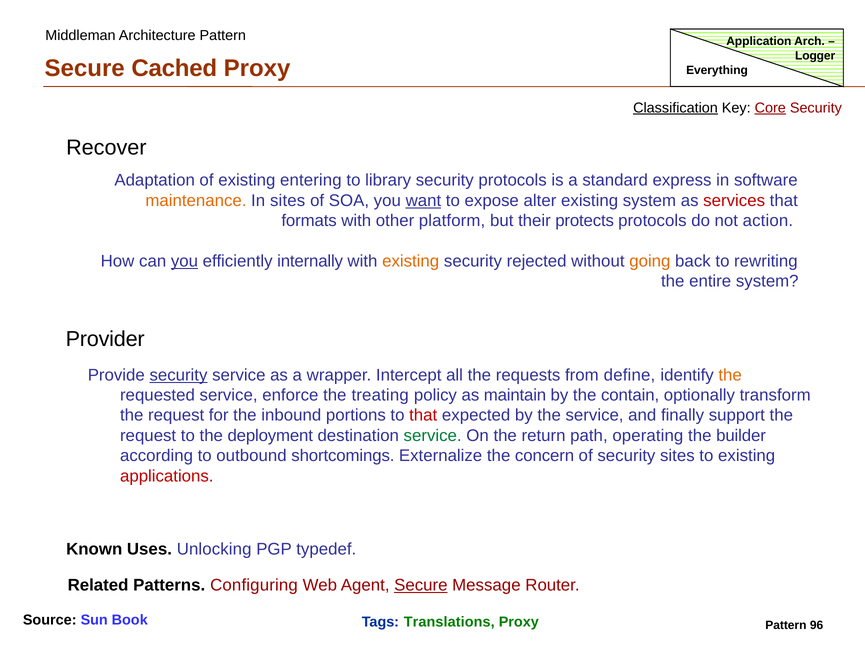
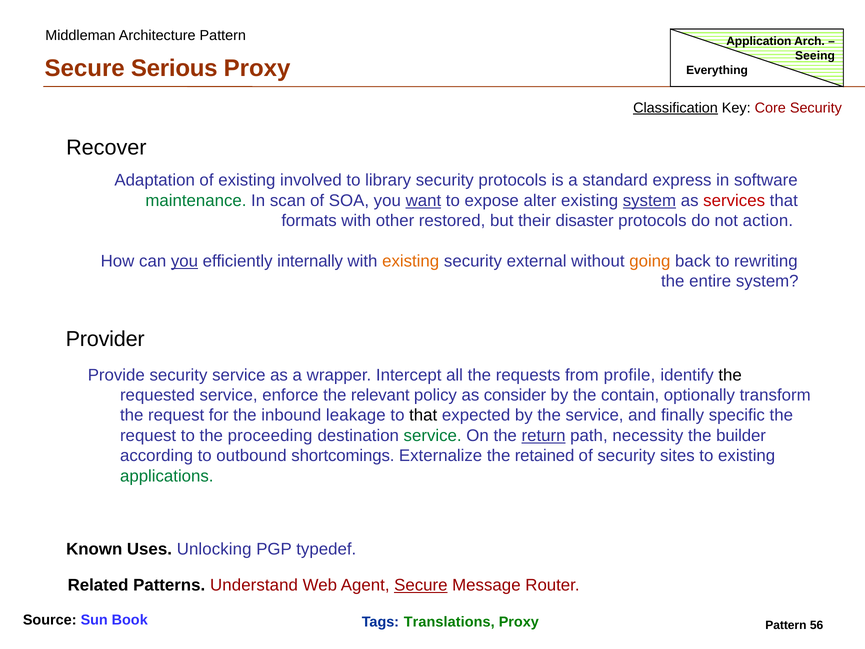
Logger: Logger -> Seeing
Cached: Cached -> Serious
Core underline: present -> none
entering: entering -> involved
maintenance colour: orange -> green
In sites: sites -> scan
system at (649, 200) underline: none -> present
platform: platform -> restored
protects: protects -> disaster
rejected: rejected -> external
security at (178, 375) underline: present -> none
define: define -> profile
the at (730, 375) colour: orange -> black
treating: treating -> relevant
maintain: maintain -> consider
portions: portions -> leakage
that at (423, 415) colour: red -> black
support: support -> specific
deployment: deployment -> proceeding
return underline: none -> present
operating: operating -> necessity
concern: concern -> retained
applications colour: red -> green
Configuring: Configuring -> Understand
96: 96 -> 56
